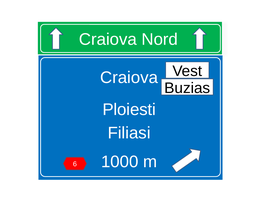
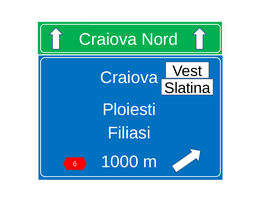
Buzias: Buzias -> Slatina
